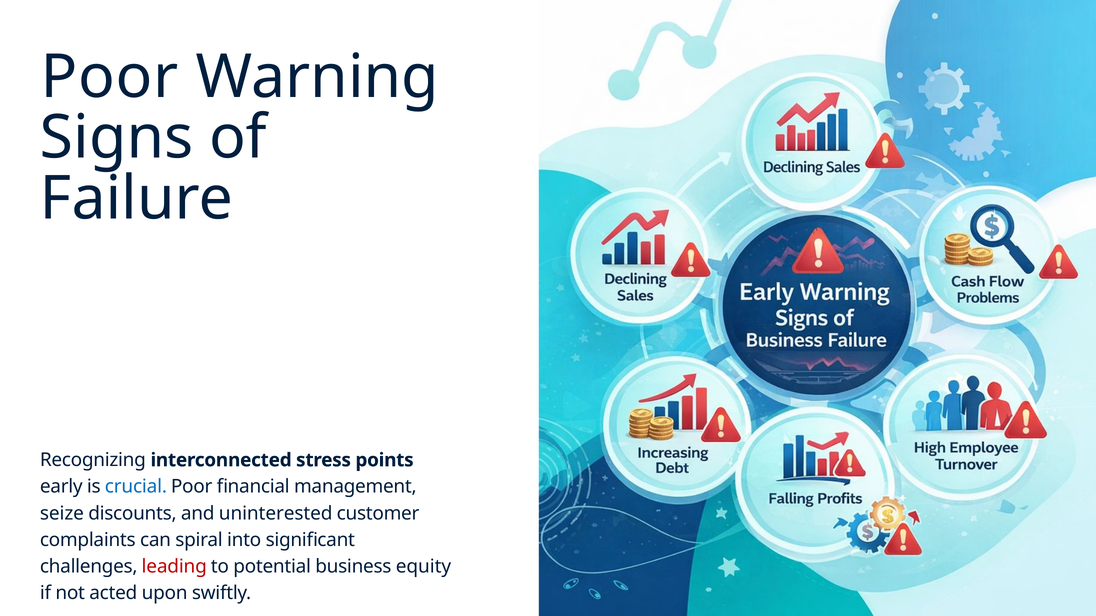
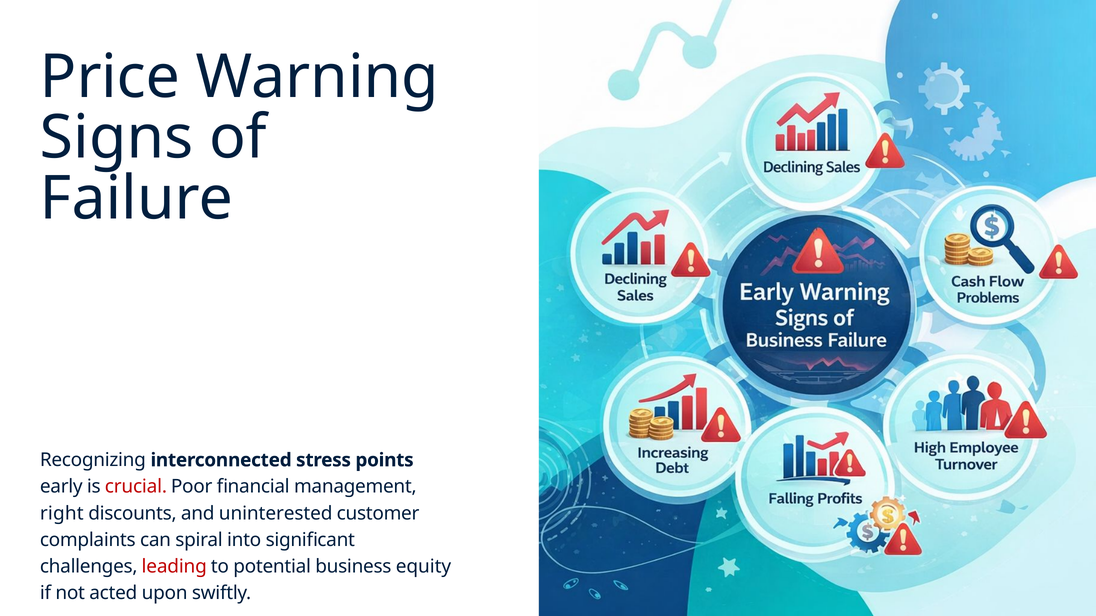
Poor at (110, 77): Poor -> Price
crucial colour: blue -> red
seize: seize -> right
